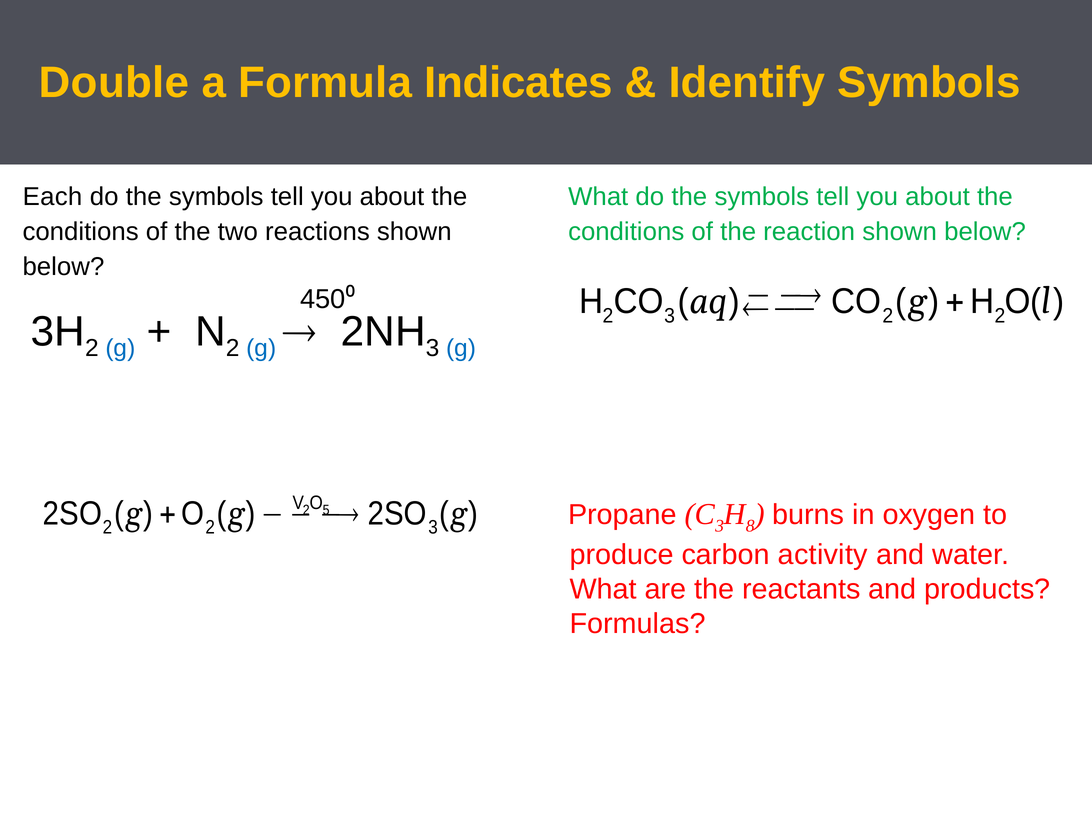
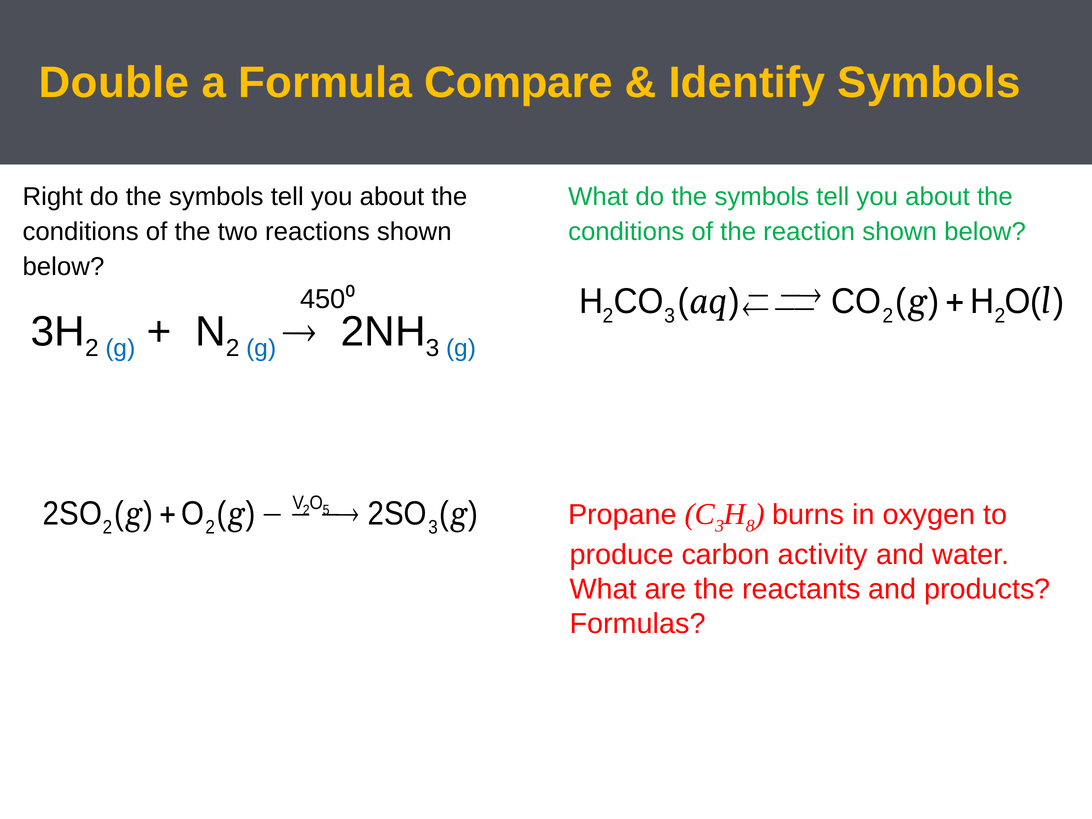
Indicates: Indicates -> Compare
Each: Each -> Right
